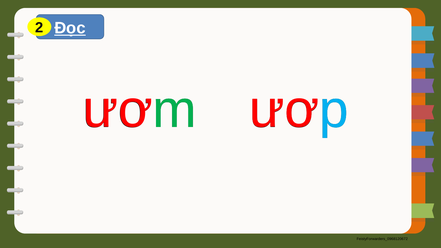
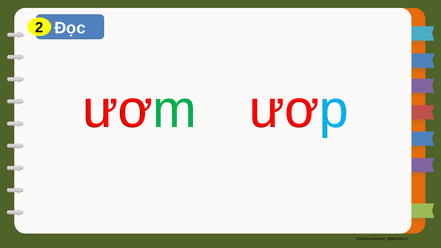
Đọc underline: present -> none
